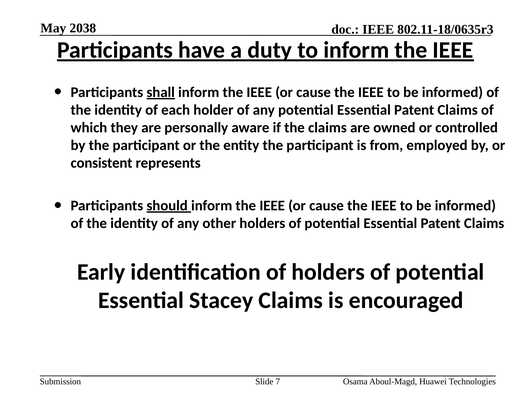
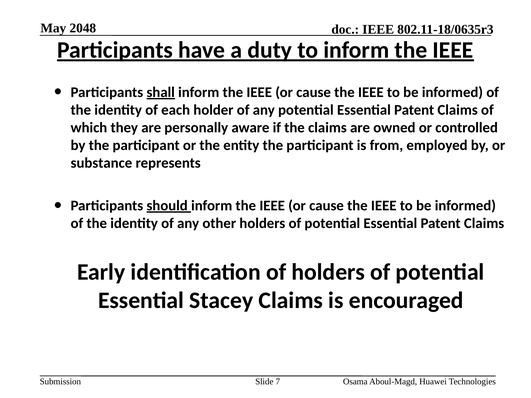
2038: 2038 -> 2048
consistent: consistent -> substance
